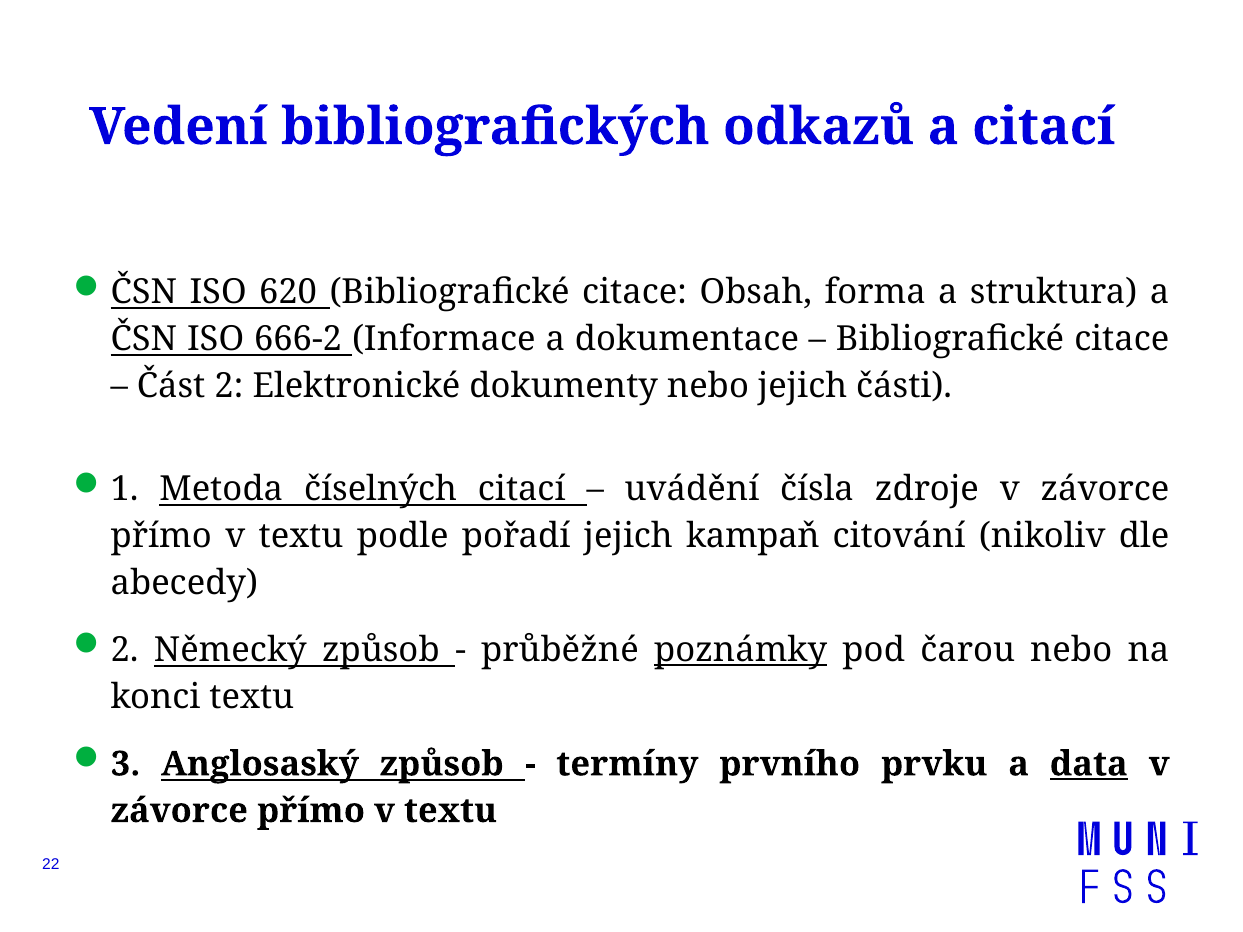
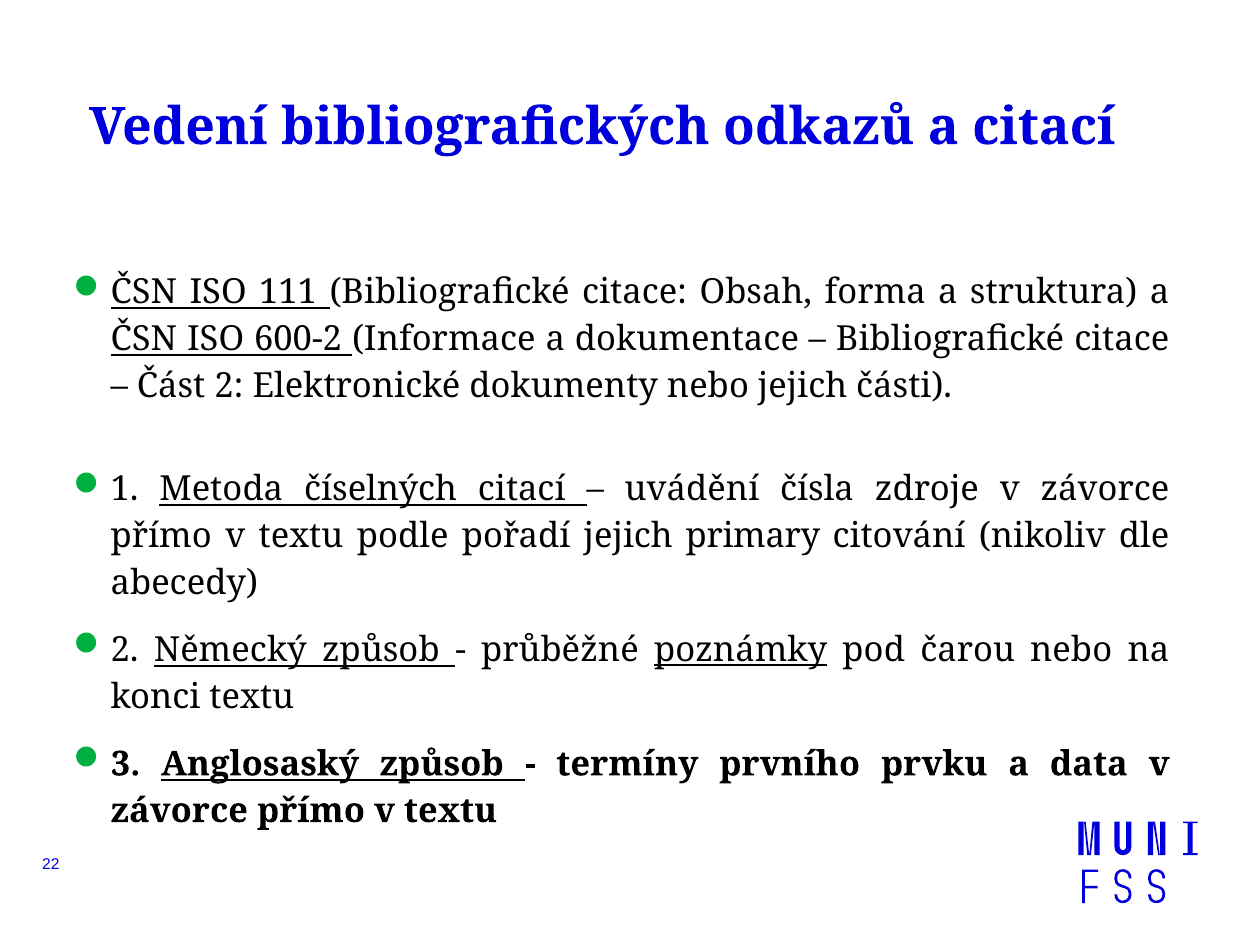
620: 620 -> 111
666-2: 666-2 -> 600-2
kampaň: kampaň -> primary
data underline: present -> none
